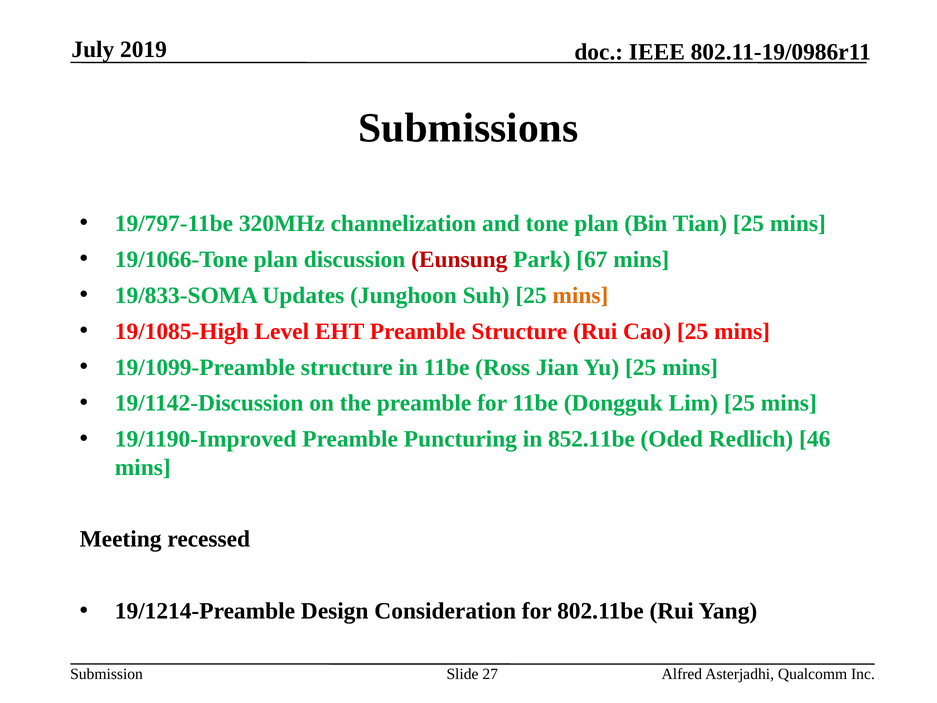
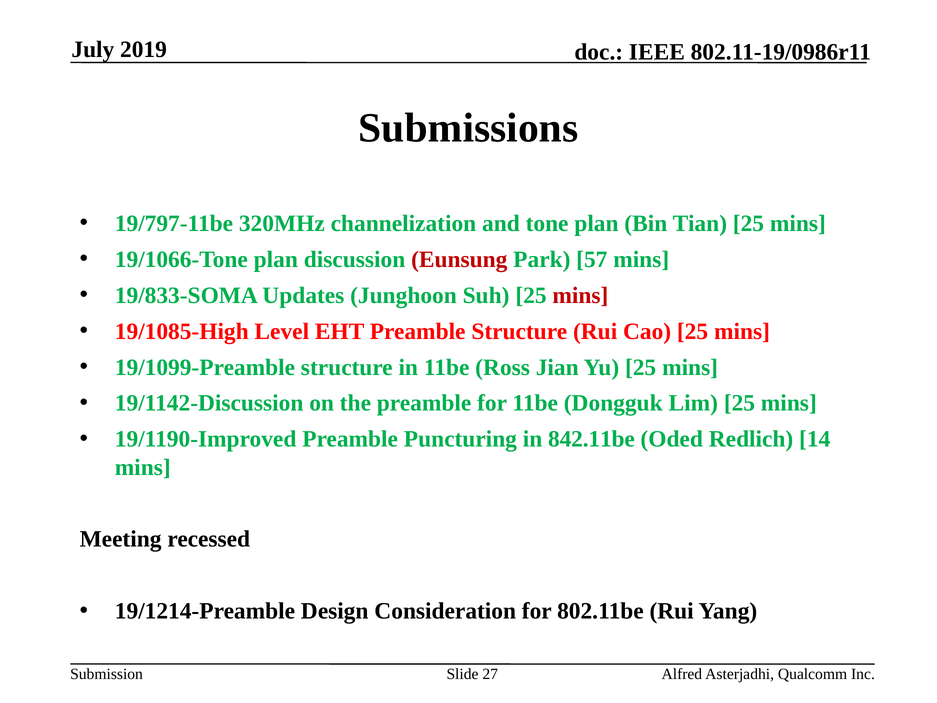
67: 67 -> 57
mins at (580, 295) colour: orange -> red
852.11be: 852.11be -> 842.11be
46: 46 -> 14
